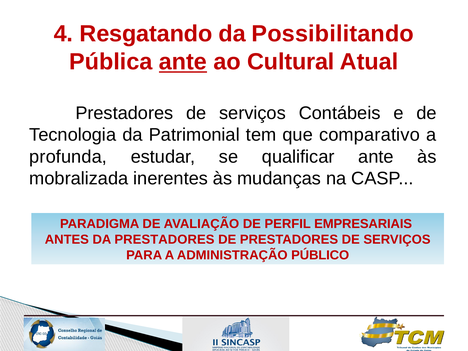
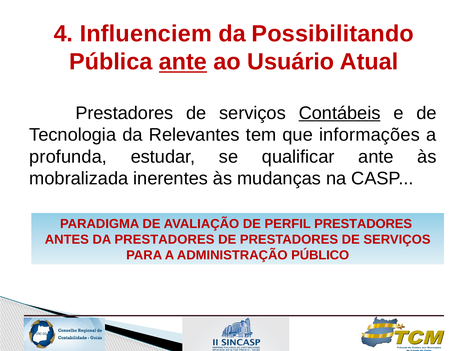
Resgatando: Resgatando -> Influenciem
Cultural: Cultural -> Usuário
Contábeis underline: none -> present
Patrimonial: Patrimonial -> Relevantes
comparativo: comparativo -> informações
PERFIL EMPRESARIAIS: EMPRESARIAIS -> PRESTADORES
